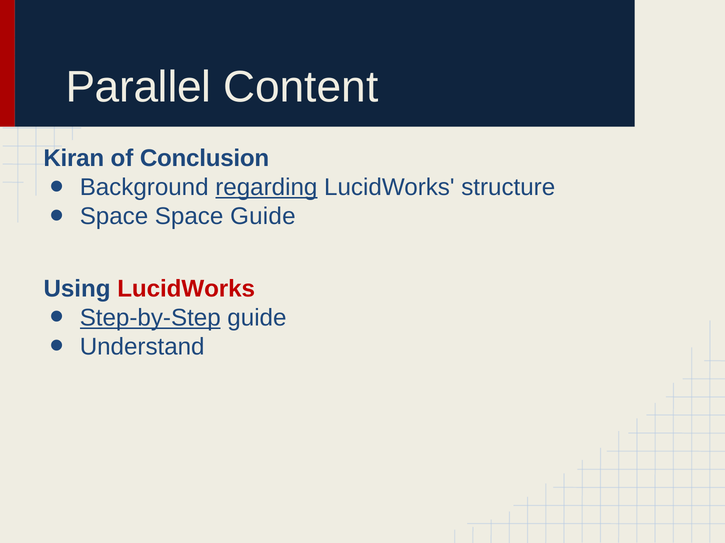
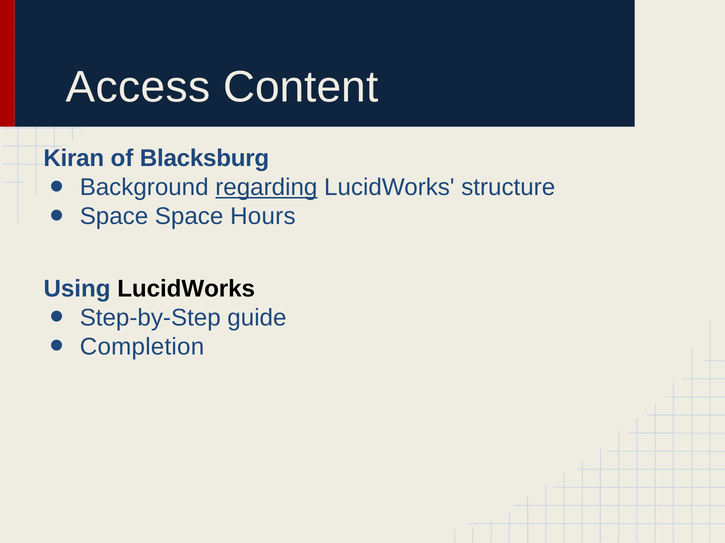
Parallel: Parallel -> Access
Conclusion: Conclusion -> Blacksburg
Space Guide: Guide -> Hours
LucidWorks at (186, 289) colour: red -> black
Step-by-Step underline: present -> none
Understand: Understand -> Completion
